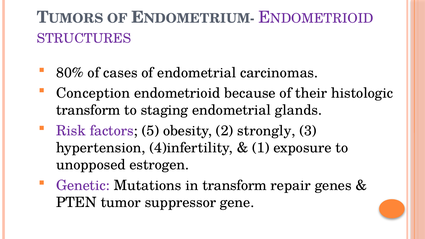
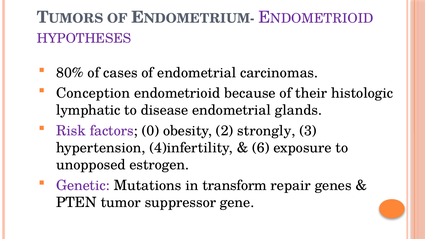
STRUCTURES: STRUCTURES -> HYPOTHESES
transform at (88, 110): transform -> lymphatic
staging: staging -> disease
5: 5 -> 0
1: 1 -> 6
